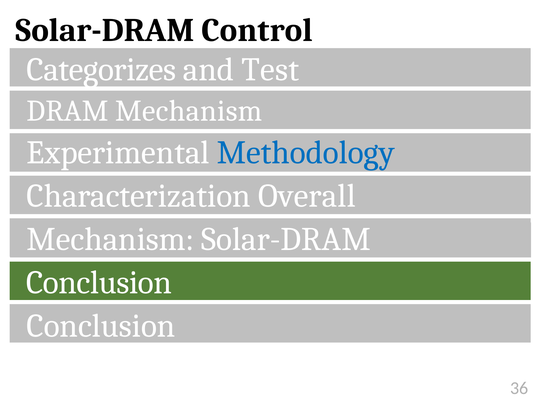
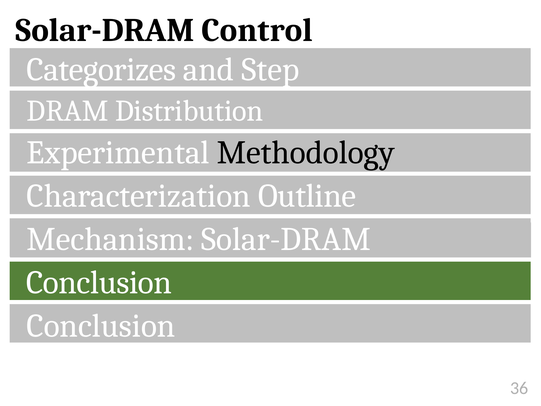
Test: Test -> Step
DRAM Mechanism: Mechanism -> Distribution
Methodology colour: blue -> black
Overall: Overall -> Outline
